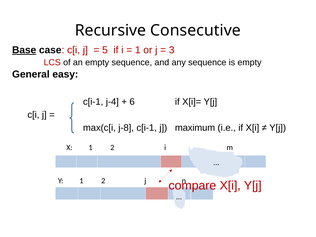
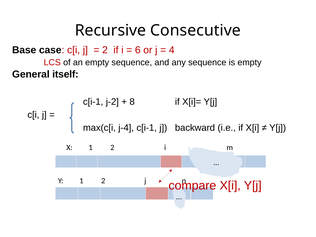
Base underline: present -> none
5 at (105, 50): 5 -> 2
1 at (138, 50): 1 -> 6
3: 3 -> 4
easy: easy -> itself
j-4: j-4 -> j-2
6: 6 -> 8
j-8: j-8 -> j-4
maximum: maximum -> backward
